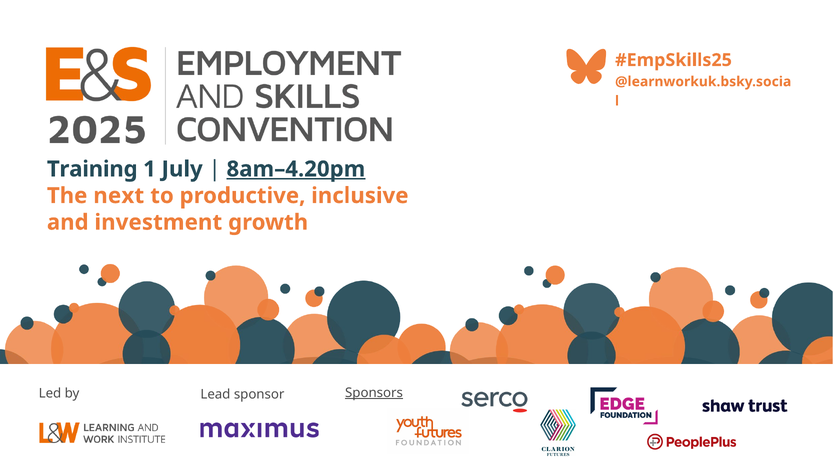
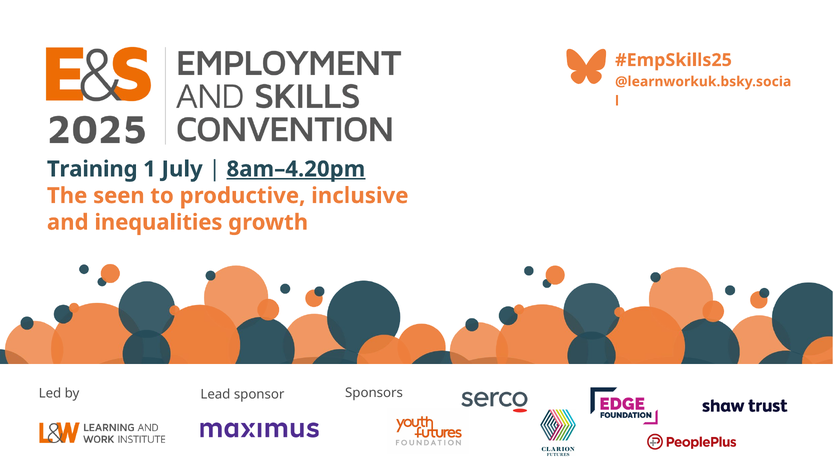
next: next -> seen
investment: investment -> inequalities
Sponsors underline: present -> none
